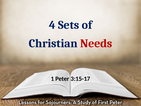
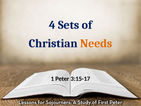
Needs colour: red -> orange
